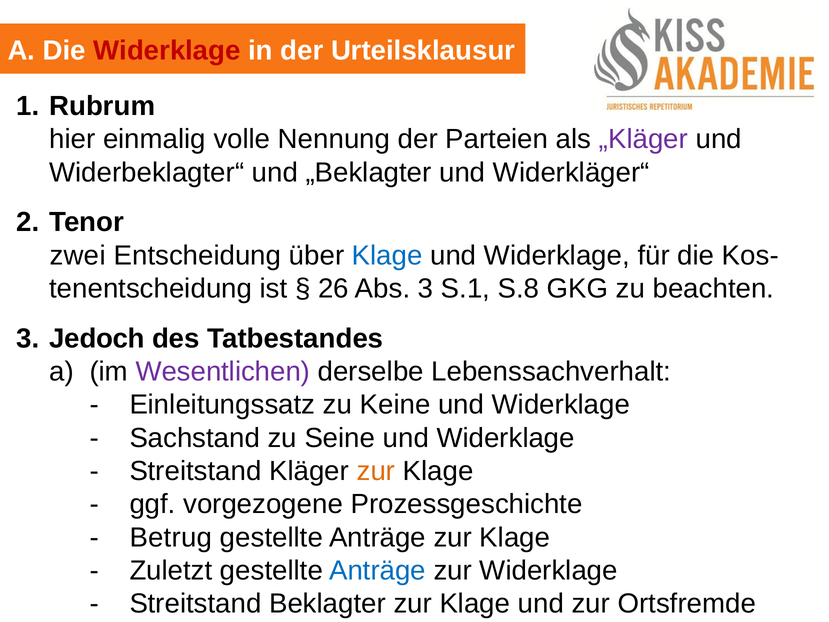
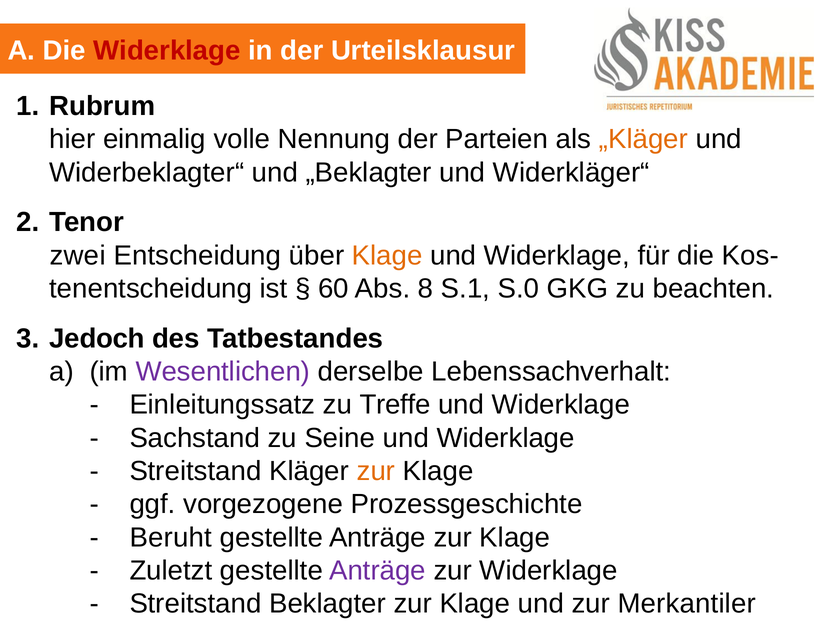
„Kläger colour: purple -> orange
Klage at (387, 255) colour: blue -> orange
26: 26 -> 60
Abs 3: 3 -> 8
S.8: S.8 -> S.0
Keine: Keine -> Treffe
Betrug: Betrug -> Beruht
Anträge at (377, 570) colour: blue -> purple
Ortsfremde: Ortsfremde -> Merkantiler
